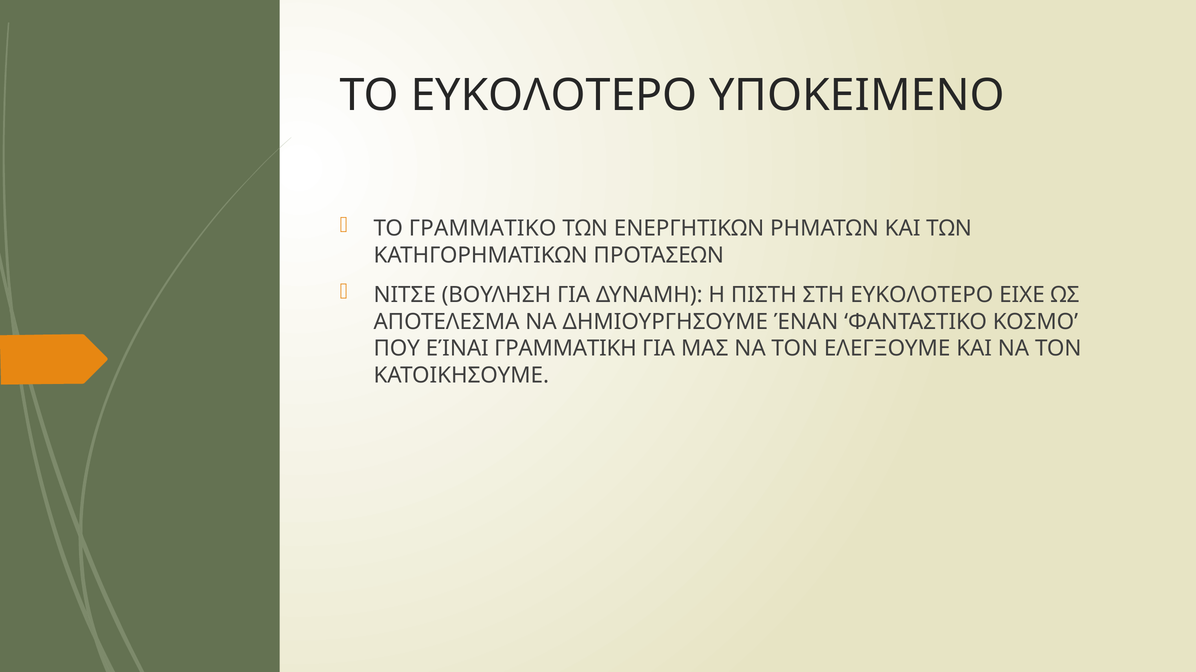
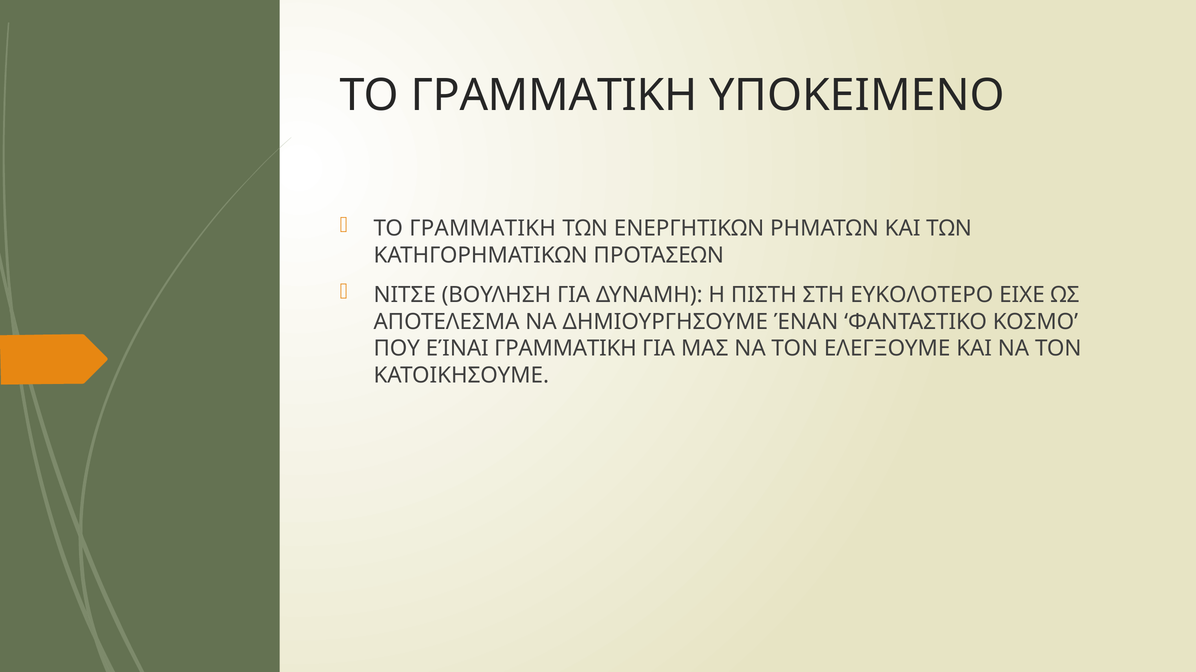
ΕΥΚΟΛΟΤΕΡΟ at (554, 96): ΕΥΚΟΛΟΤΕΡΟ -> ΓΡΑΜΜΑΤΙΚΗ
ΓΡΑΜΜΑΤΙΚΟ at (483, 229): ΓΡΑΜΜΑΤΙΚΟ -> ΓΡΑΜΜΑΤΙΚΗ
